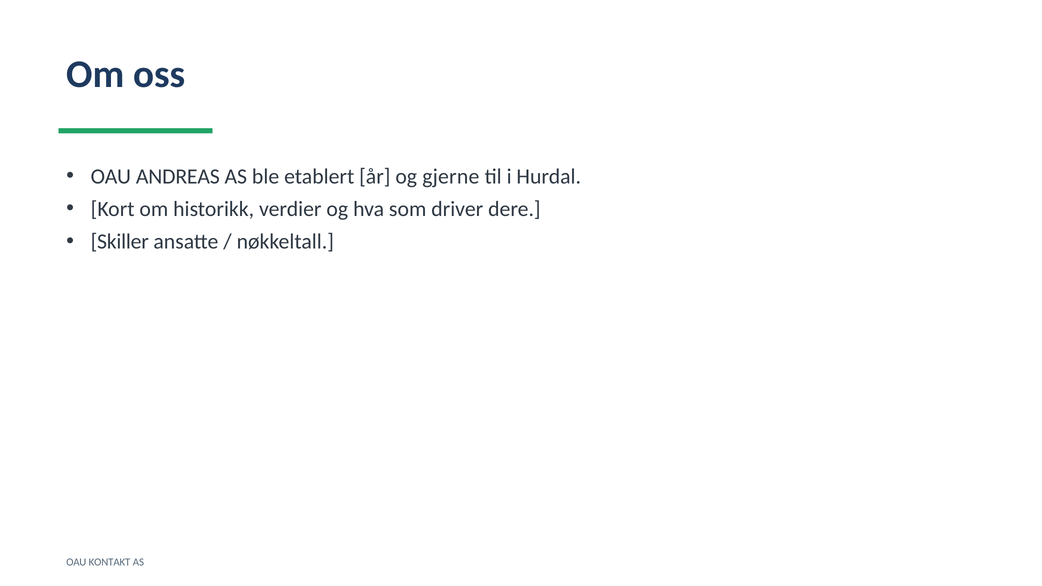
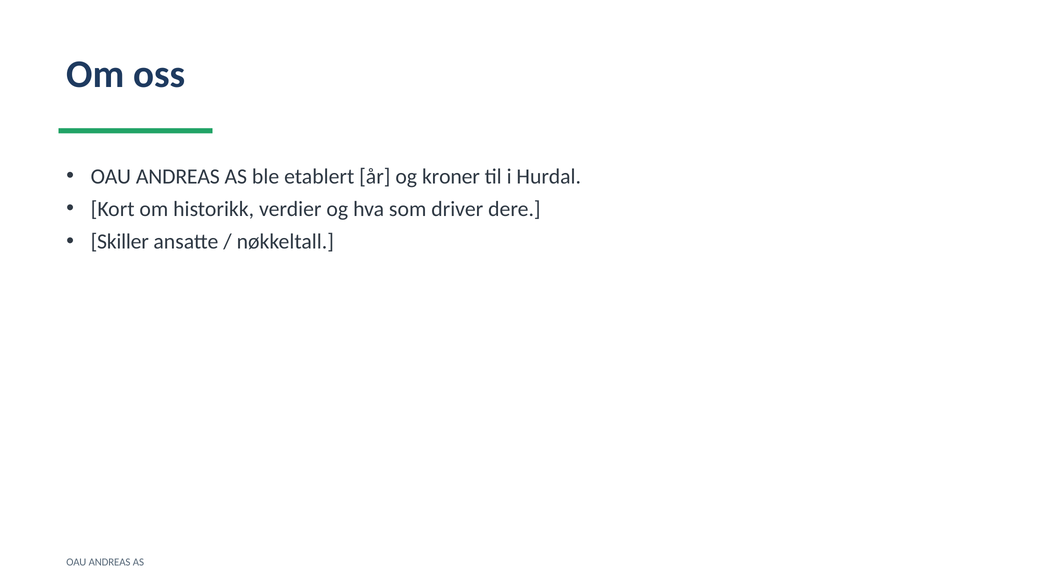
gjerne: gjerne -> kroner
KONTAKT at (110, 562): KONTAKT -> ANDREAS
